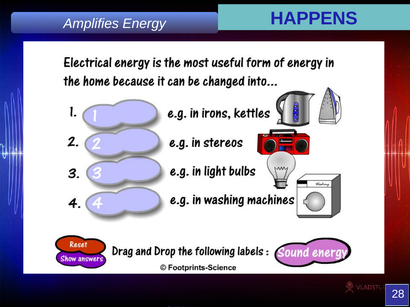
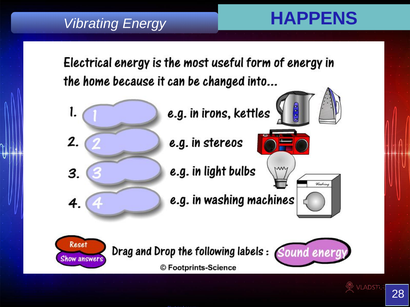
Amplifies: Amplifies -> Vibrating
